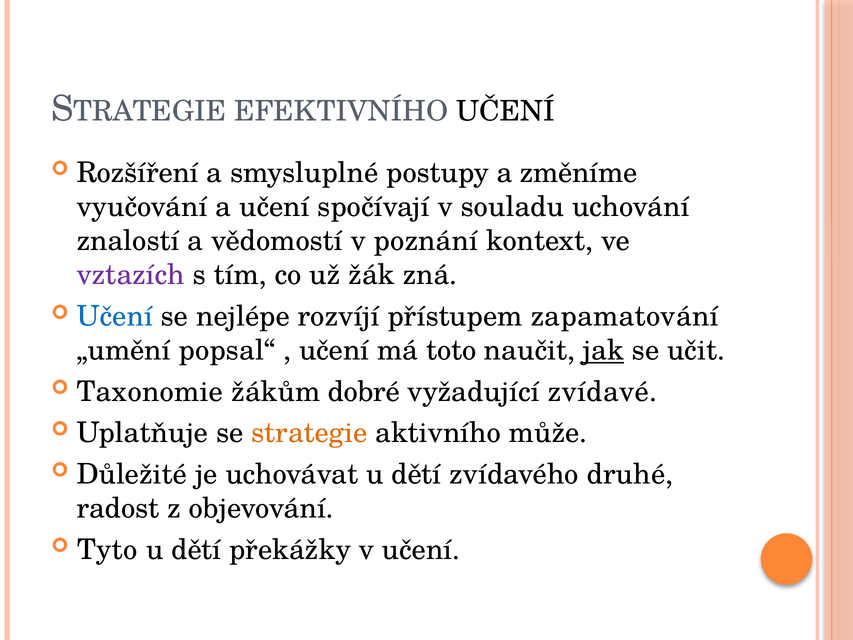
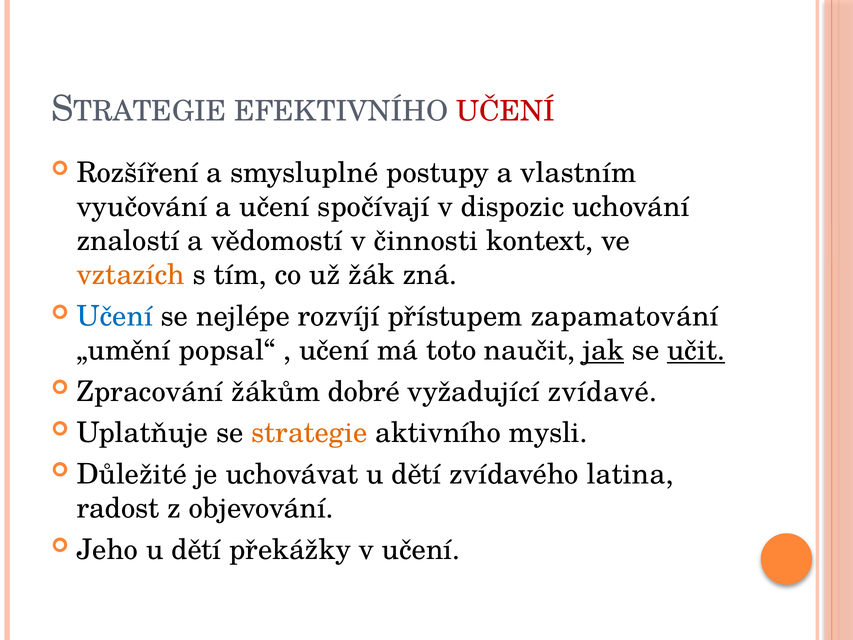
UČENÍ at (506, 112) colour: black -> red
změníme: změníme -> vlastním
souladu: souladu -> dispozic
poznání: poznání -> činnosti
vztazích colour: purple -> orange
učit underline: none -> present
Taxonomie: Taxonomie -> Zpracování
může: může -> mysli
druhé: druhé -> latina
Tyto: Tyto -> Jeho
